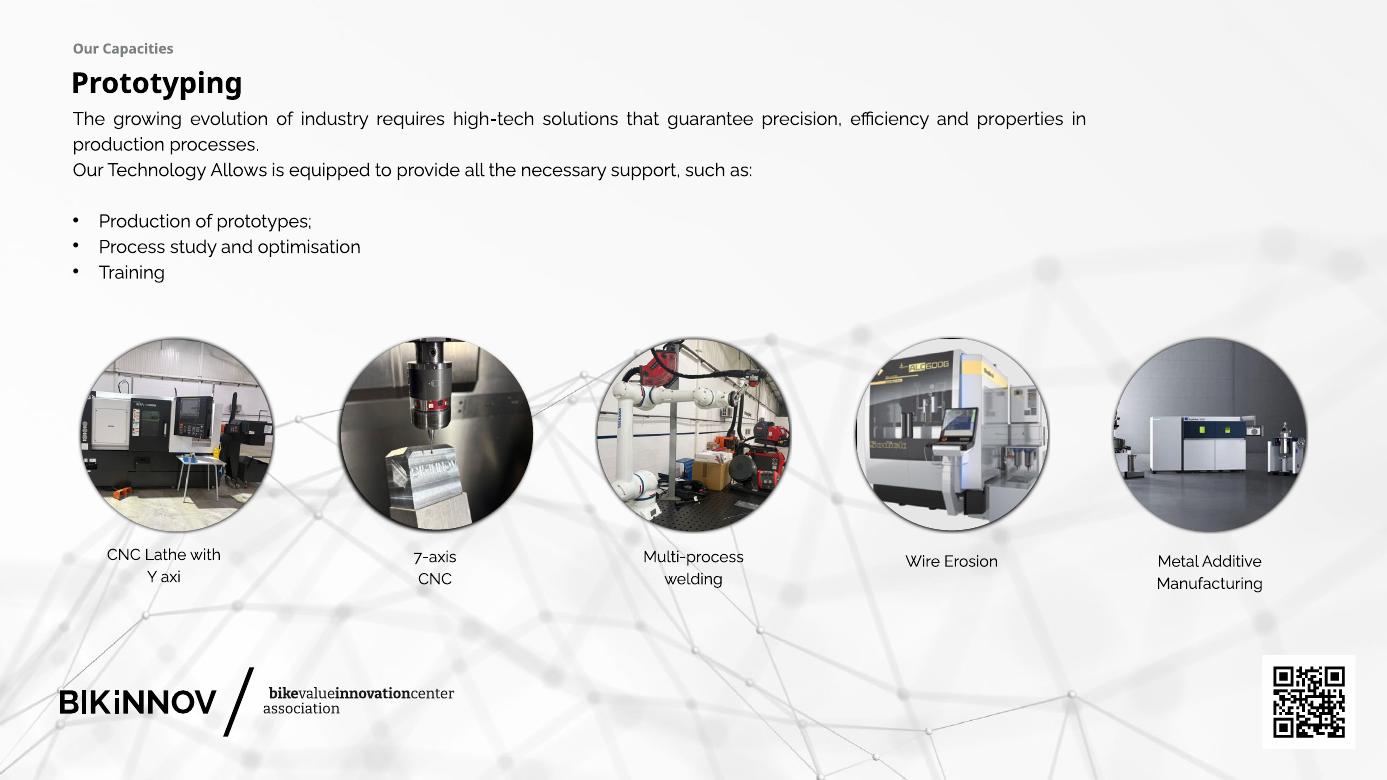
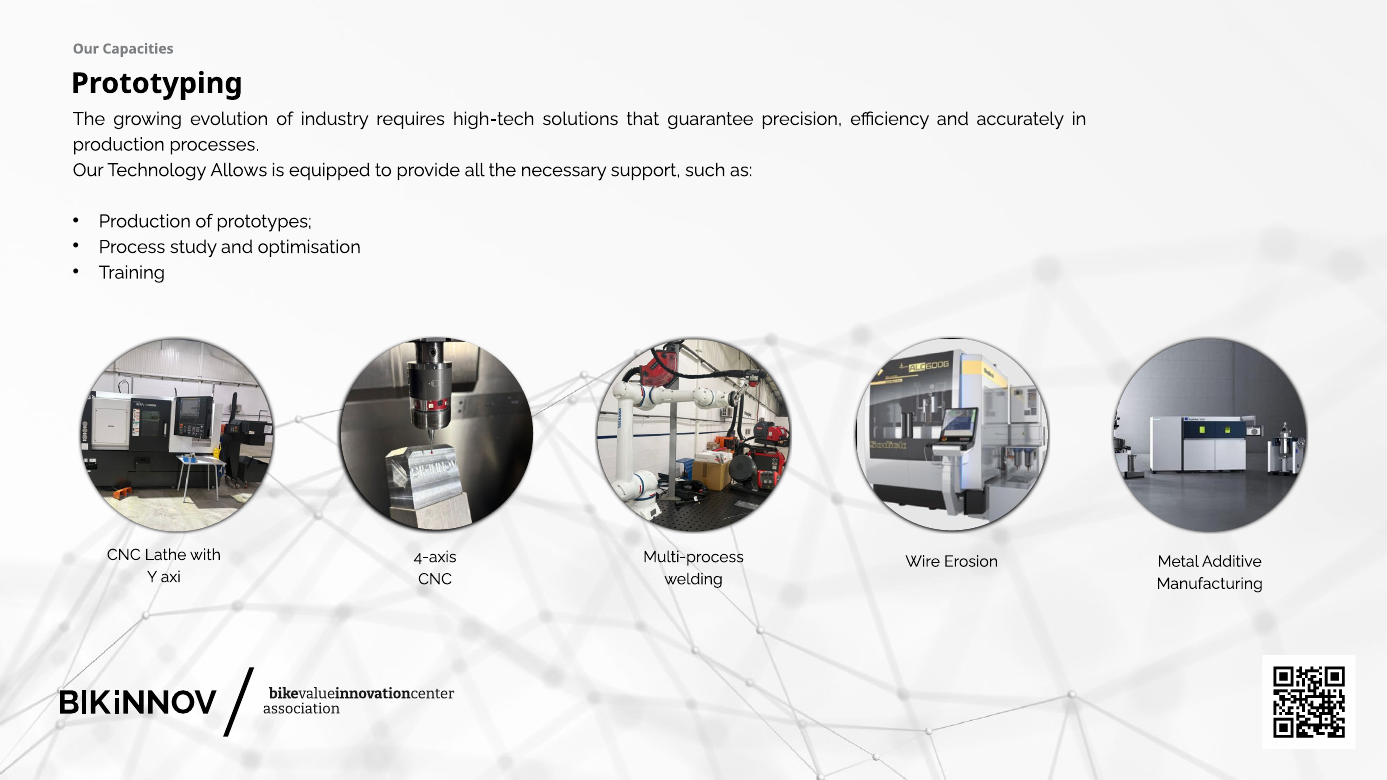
properties: properties -> accurately
7-axis: 7-axis -> 4-axis
